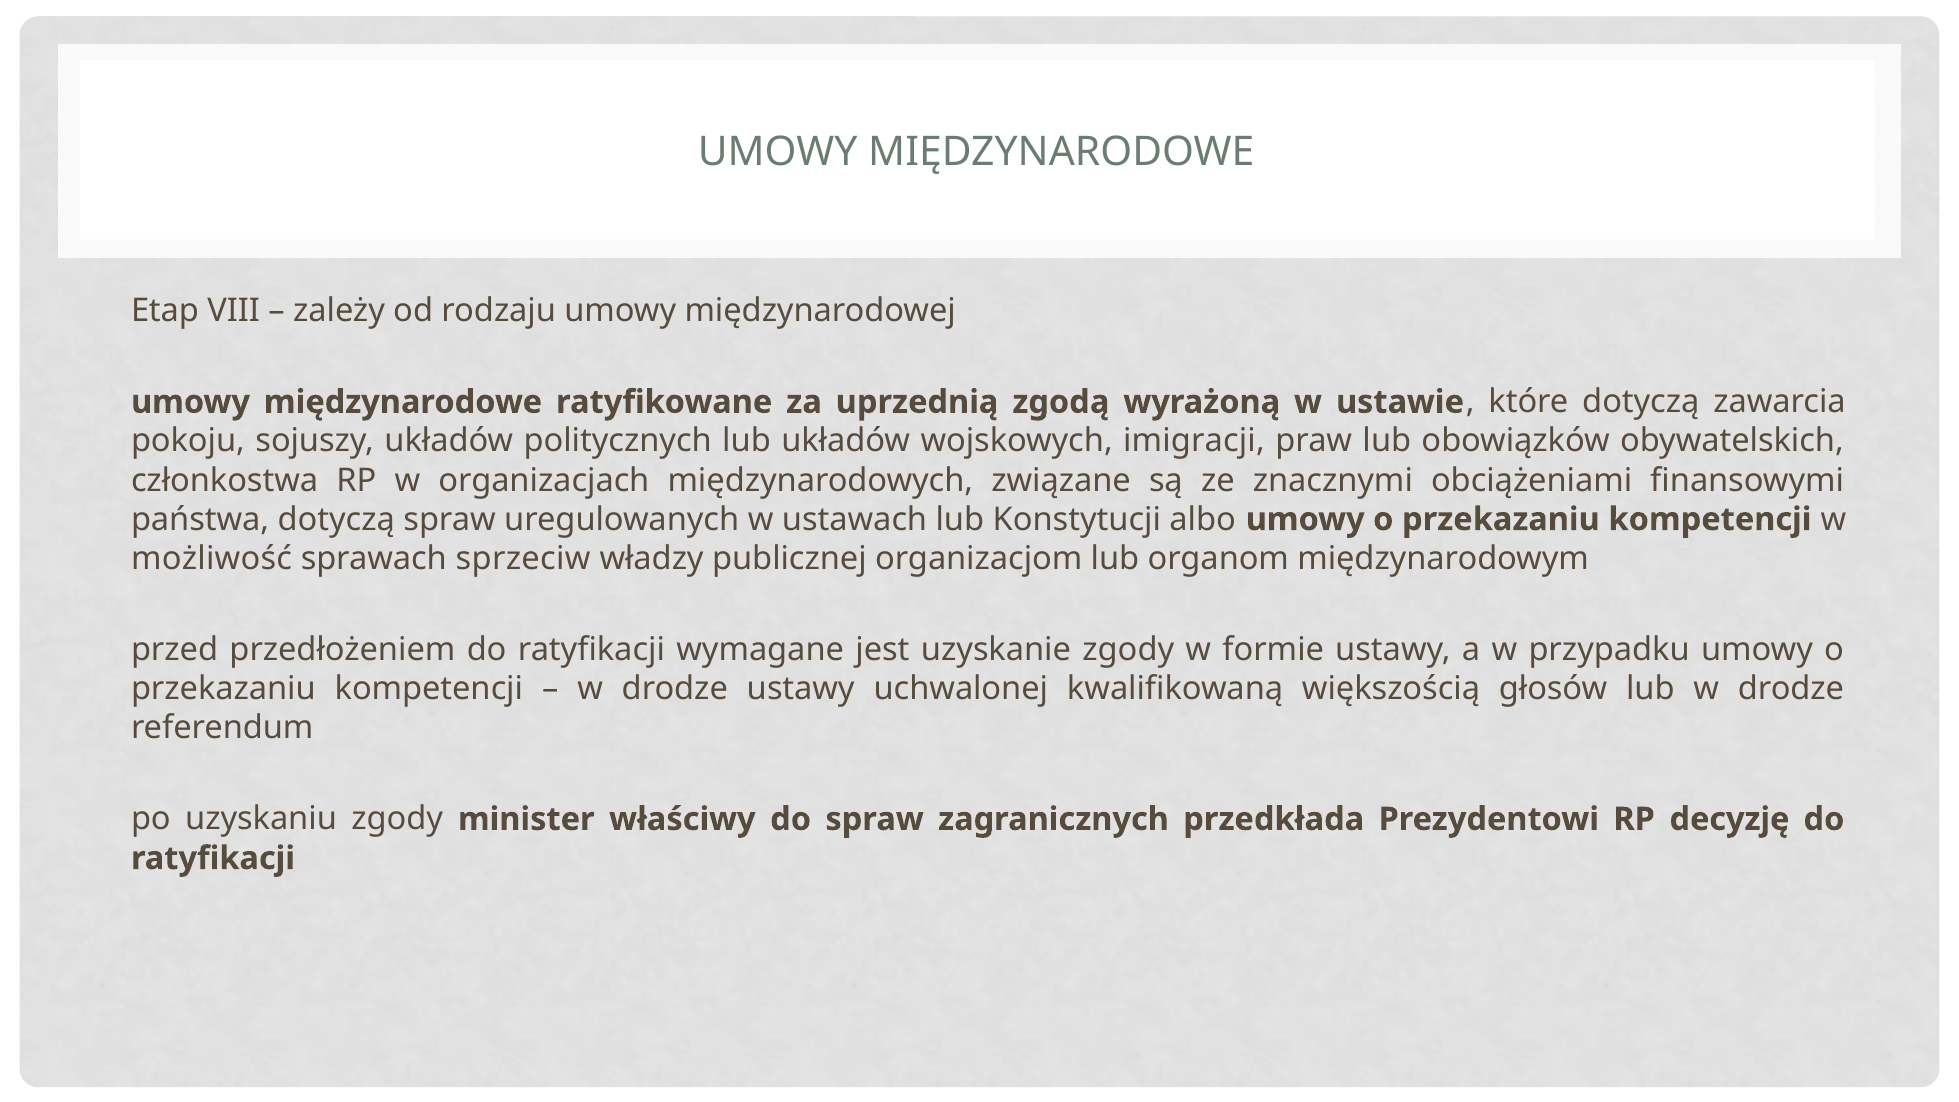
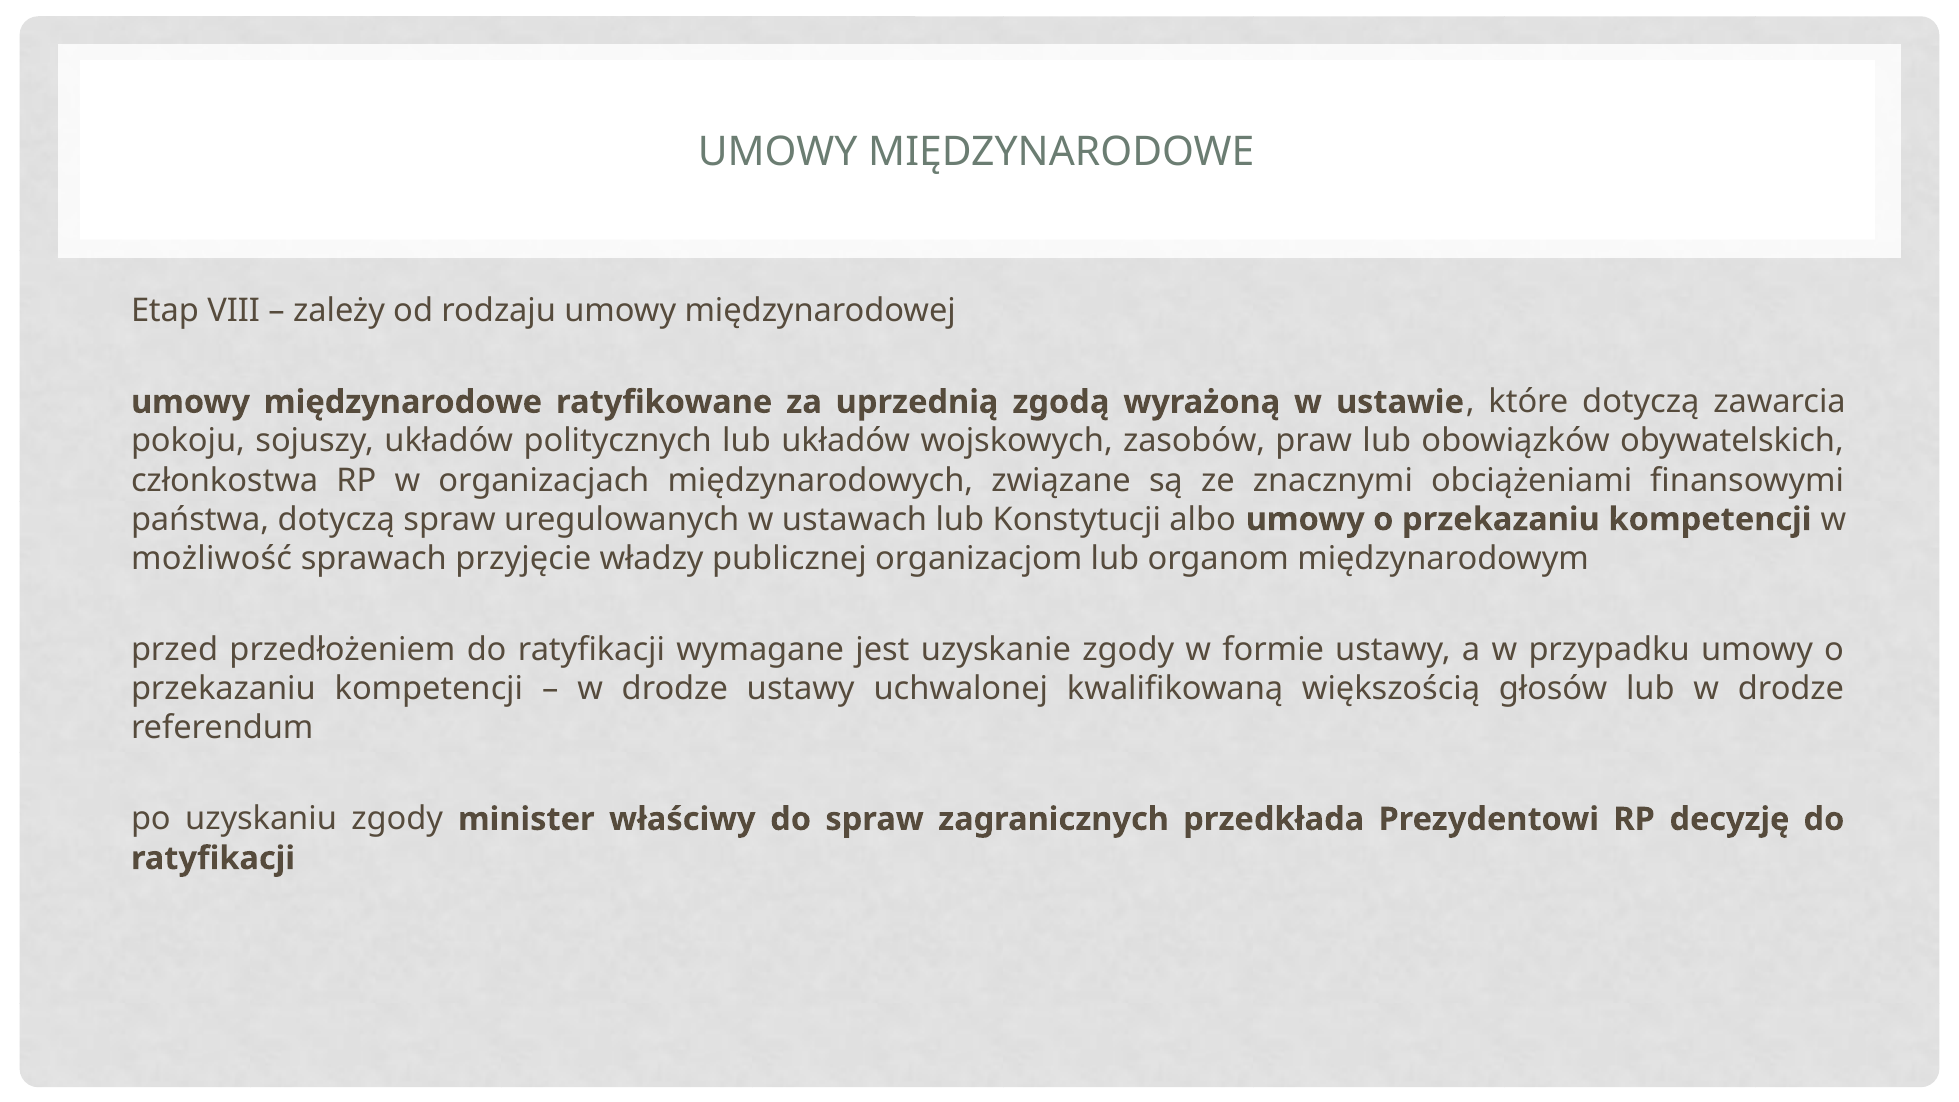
imigracji: imigracji -> zasobów
sprzeciw: sprzeciw -> przyjęcie
